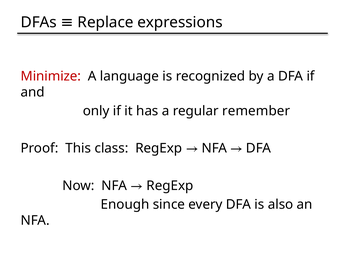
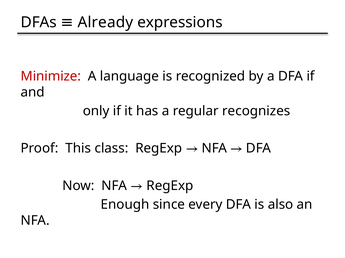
Replace: Replace -> Already
remember: remember -> recognizes
